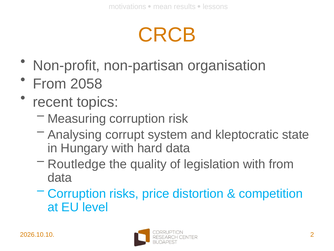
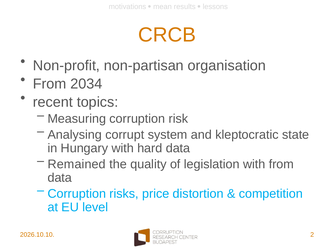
2058: 2058 -> 2034
Routledge: Routledge -> Remained
